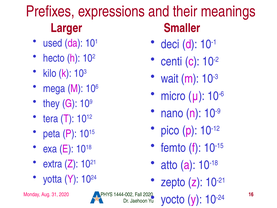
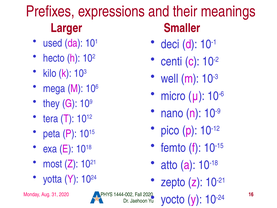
wait: wait -> well
extra: extra -> most
